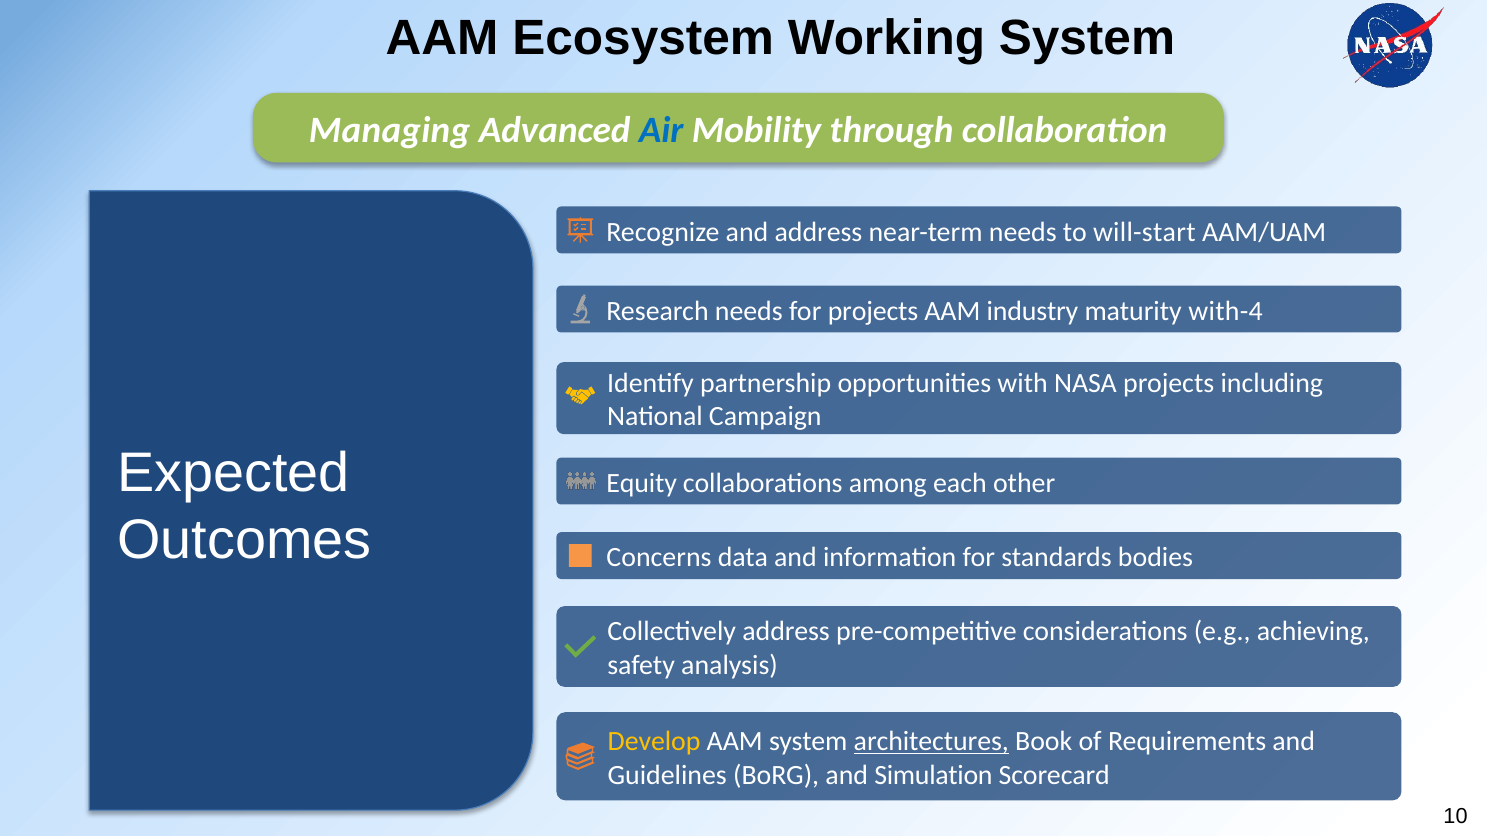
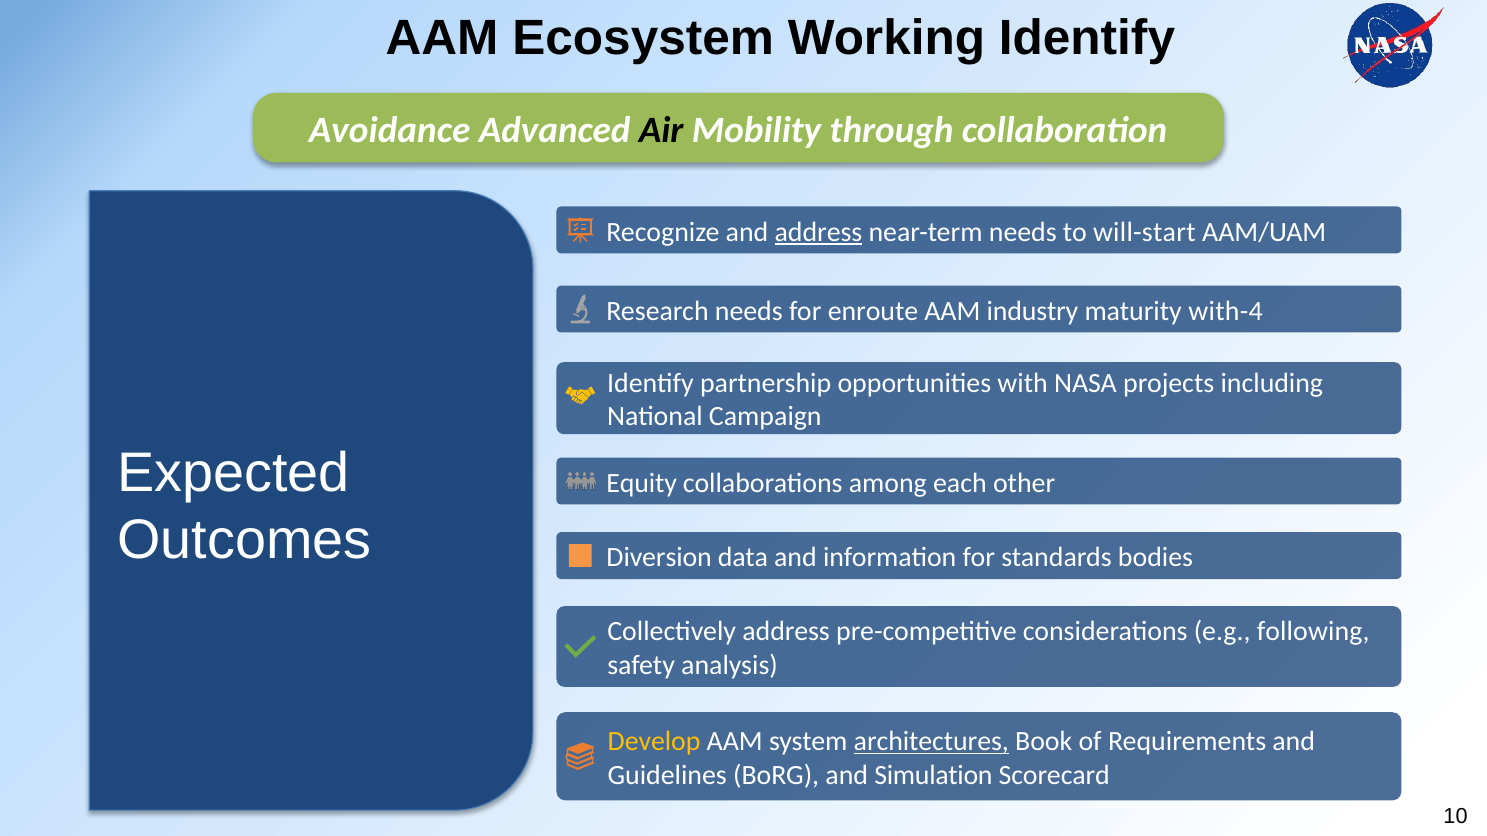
Working System: System -> Identify
Managing: Managing -> Avoidance
Air colour: blue -> black
address at (818, 232) underline: none -> present
for projects: projects -> enroute
Concerns: Concerns -> Diversion
achieving: achieving -> following
